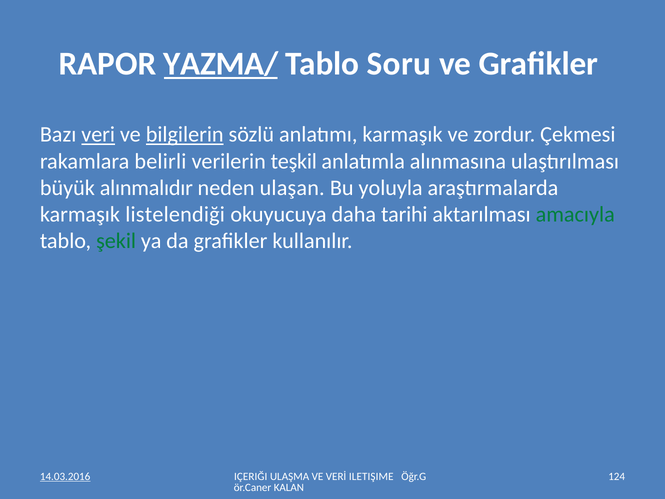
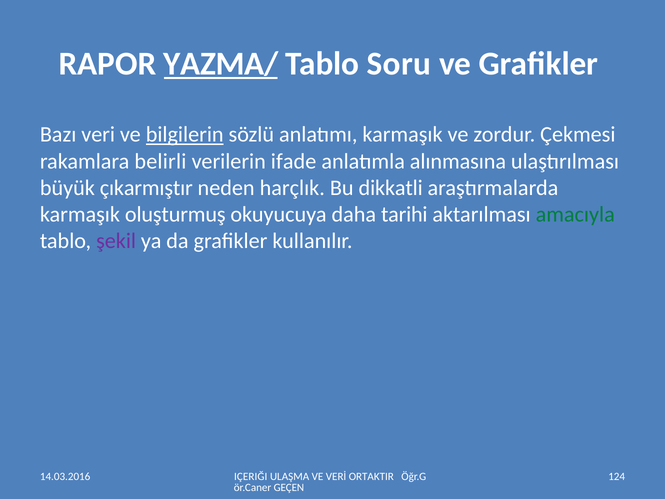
veri underline: present -> none
teşkil: teşkil -> ifade
alınmalıdır: alınmalıdır -> çıkarmıştır
ulaşan: ulaşan -> harçlık
yoluyla: yoluyla -> dikkatli
listelendiği: listelendiği -> oluşturmuş
şekil colour: green -> purple
ILETIŞIME: ILETIŞIME -> ORTAKTIR
14.03.2016 underline: present -> none
KALAN: KALAN -> GEÇEN
